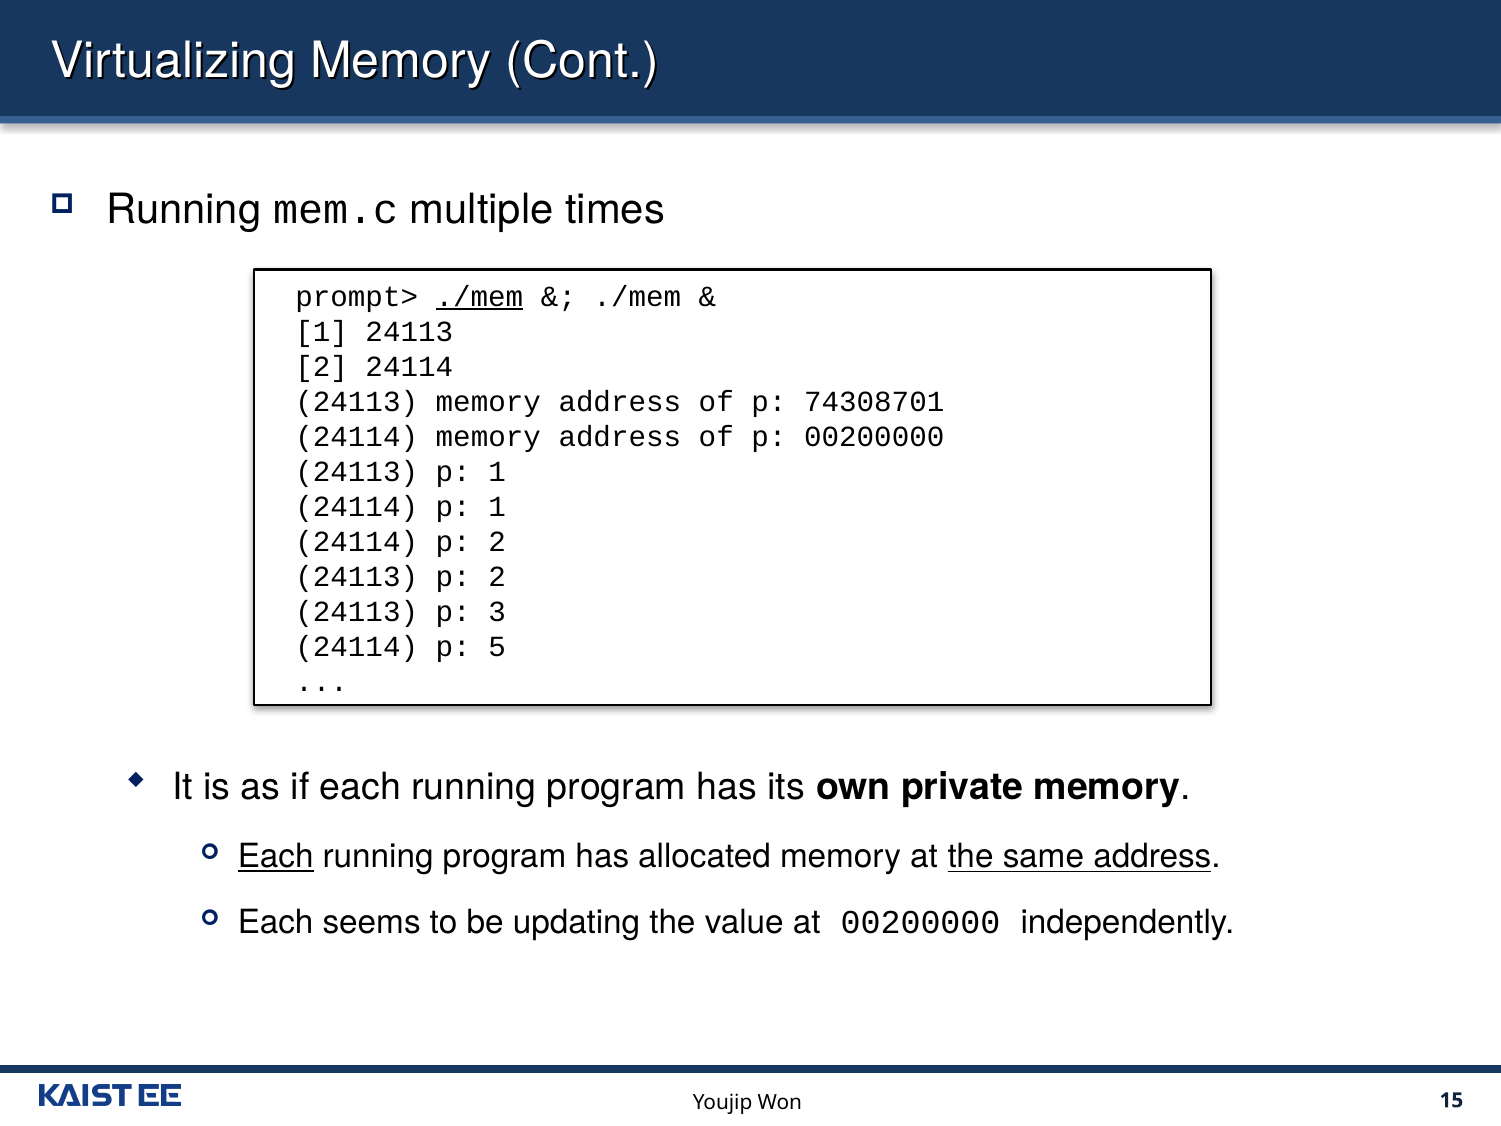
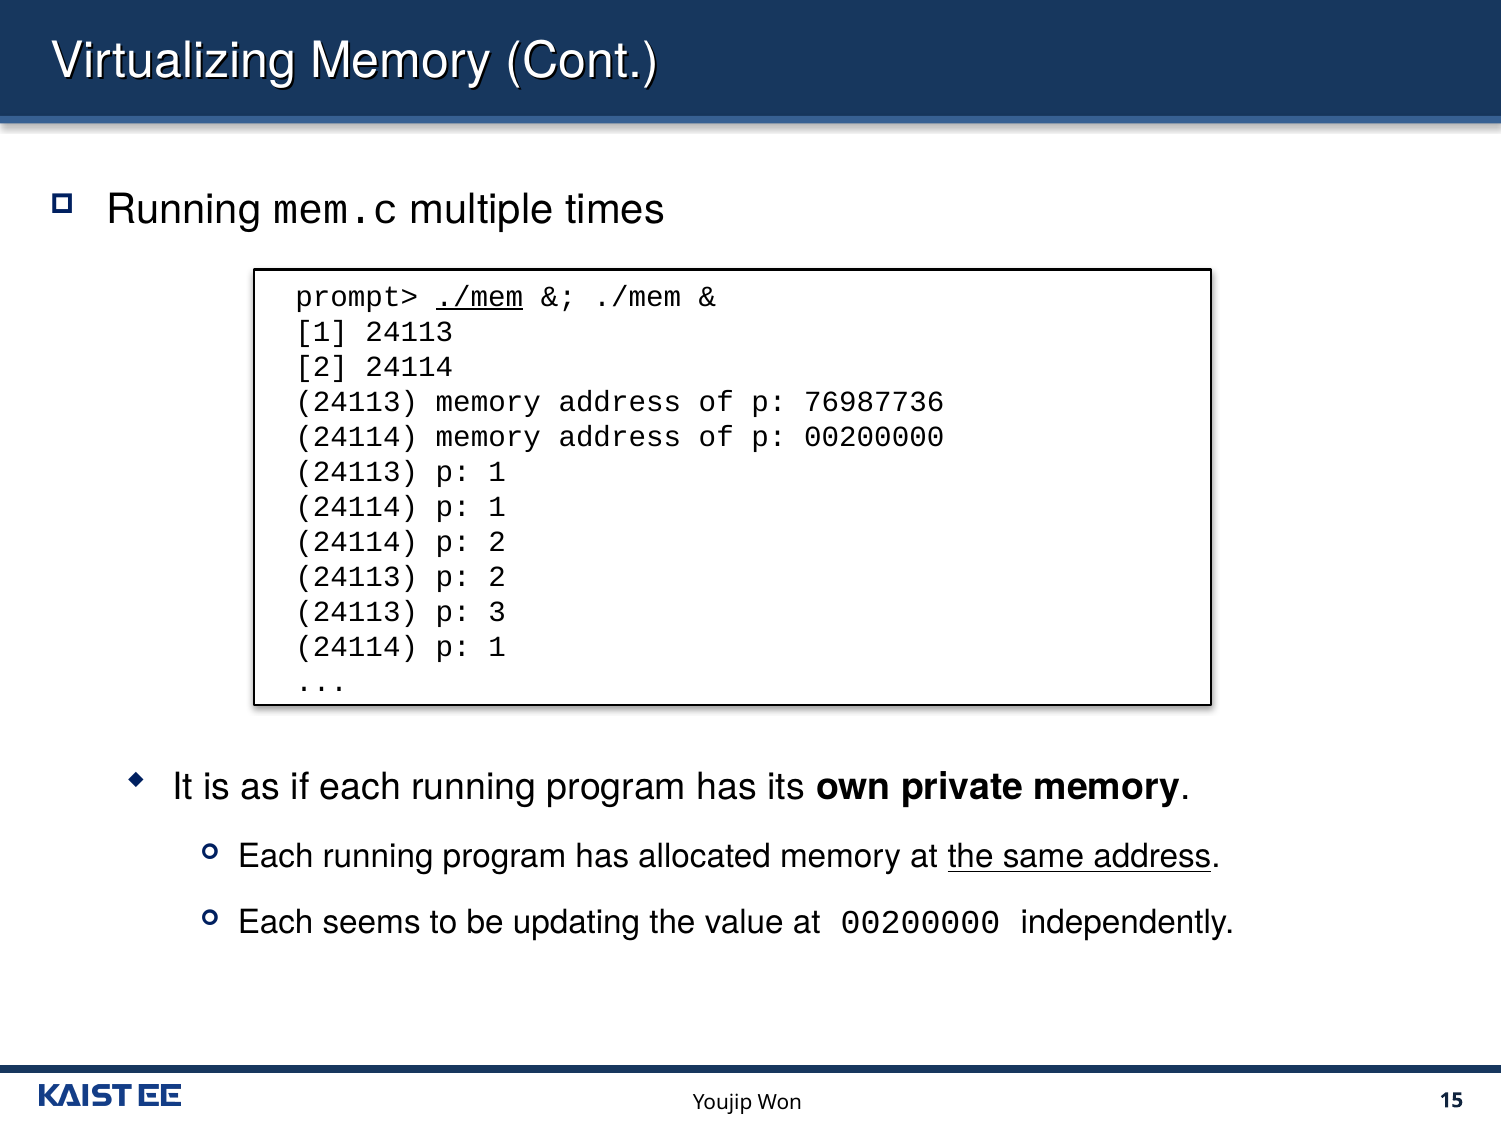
74308701: 74308701 -> 76987736
5 at (497, 647): 5 -> 1
Each at (276, 856) underline: present -> none
